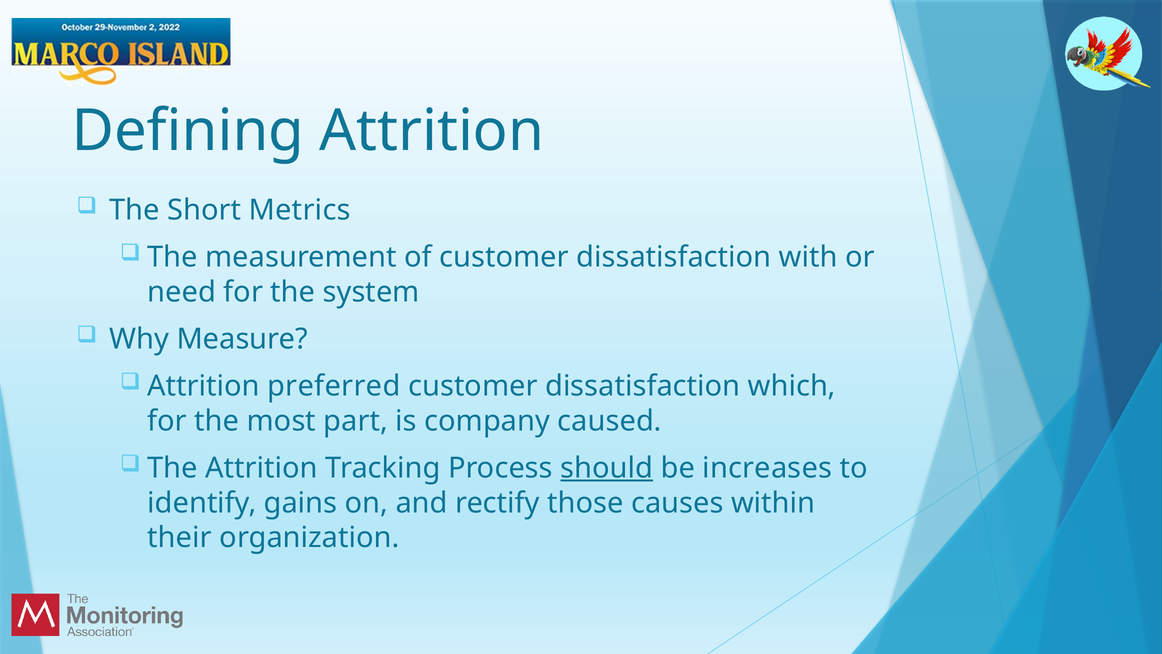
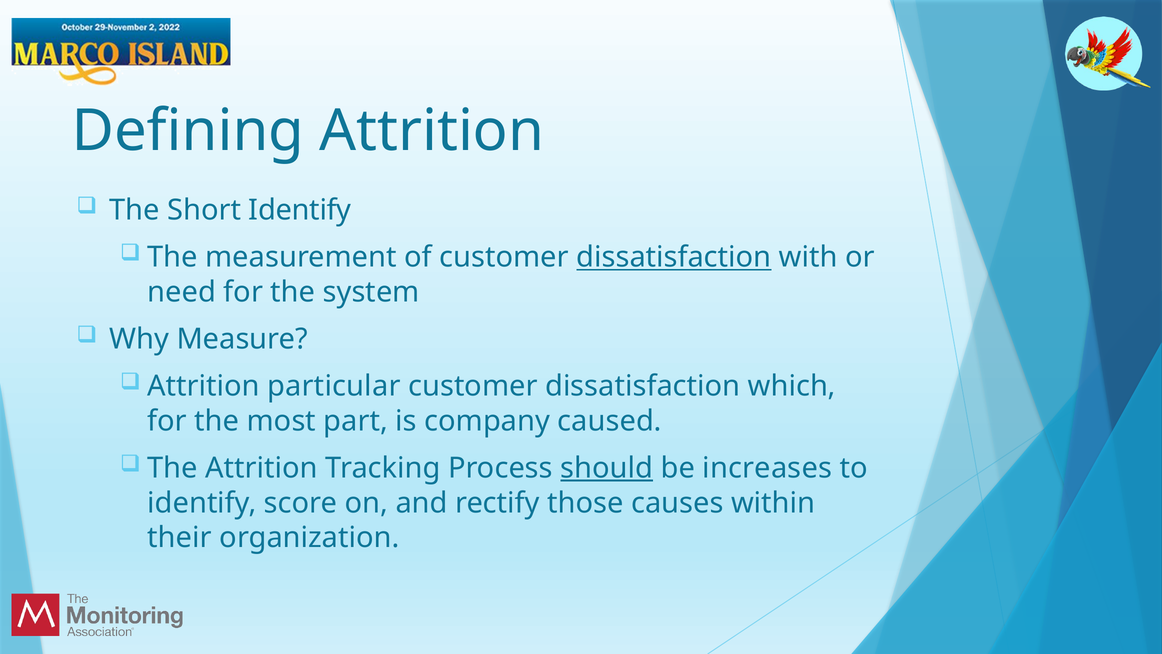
Short Metrics: Metrics -> Identify
dissatisfaction at (674, 257) underline: none -> present
preferred: preferred -> particular
gains: gains -> score
